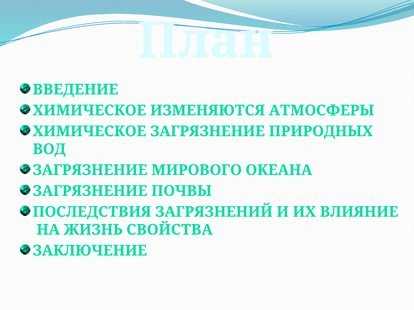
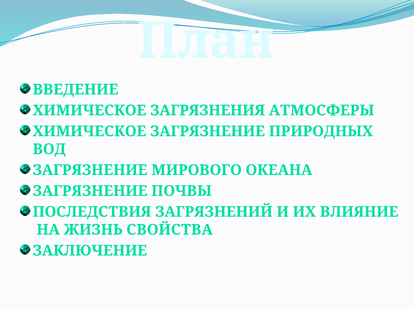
ИЗМЕНЯЮТСЯ: ИЗМЕНЯЮТСЯ -> ЗАГРЯЗНЕНИЯ
